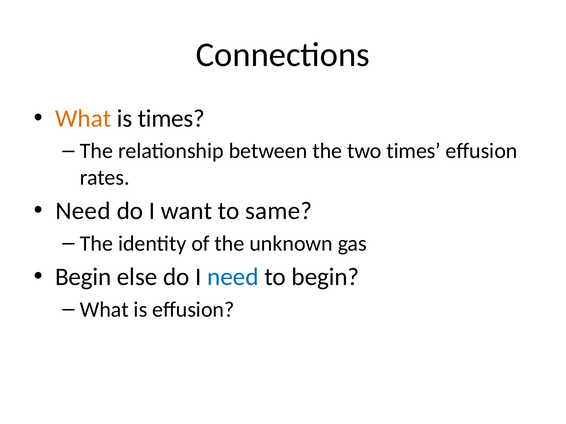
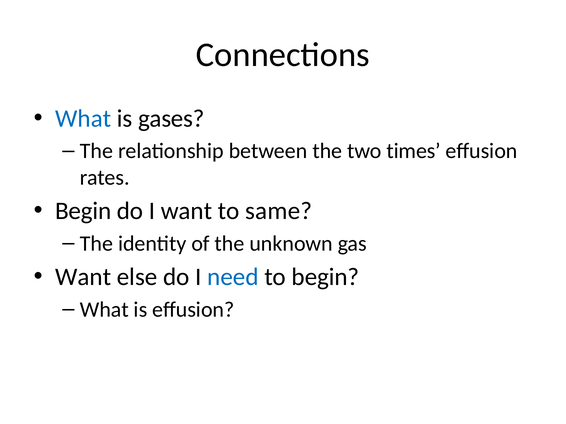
What at (83, 119) colour: orange -> blue
is times: times -> gases
Need at (83, 211): Need -> Begin
Begin at (83, 277): Begin -> Want
